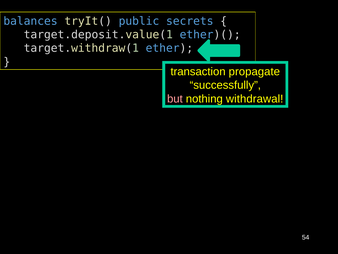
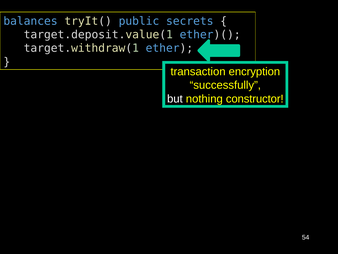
propagate: propagate -> encryption
but colour: pink -> white
withdrawal: withdrawal -> constructor
